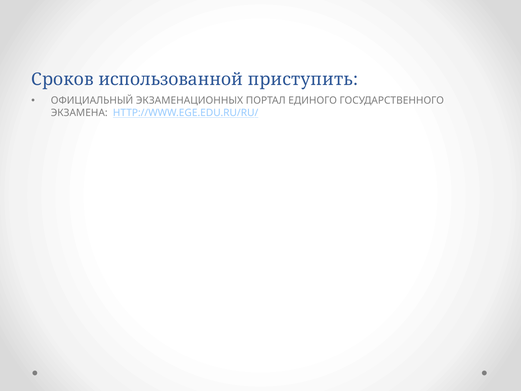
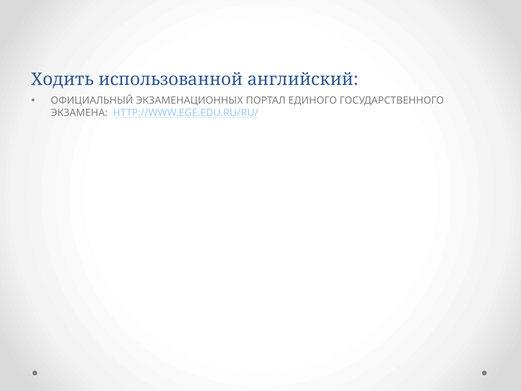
Сроков: Сроков -> Ходить
приступить: приступить -> английский
